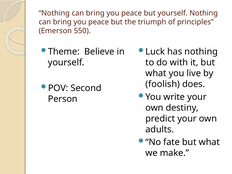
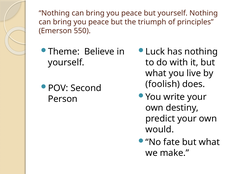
adults: adults -> would
